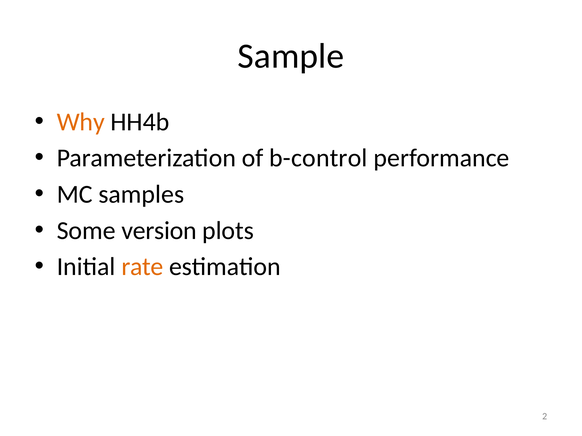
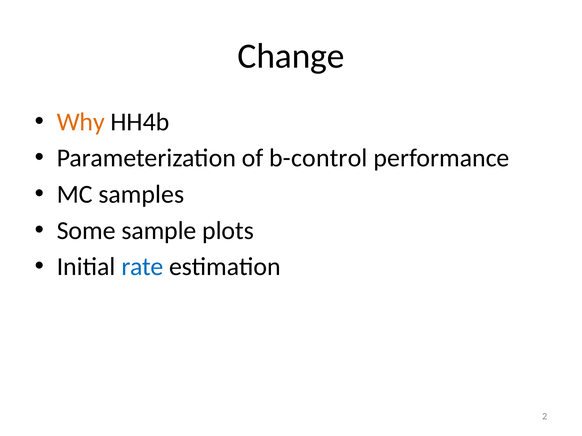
Sample: Sample -> Change
version: version -> sample
rate colour: orange -> blue
